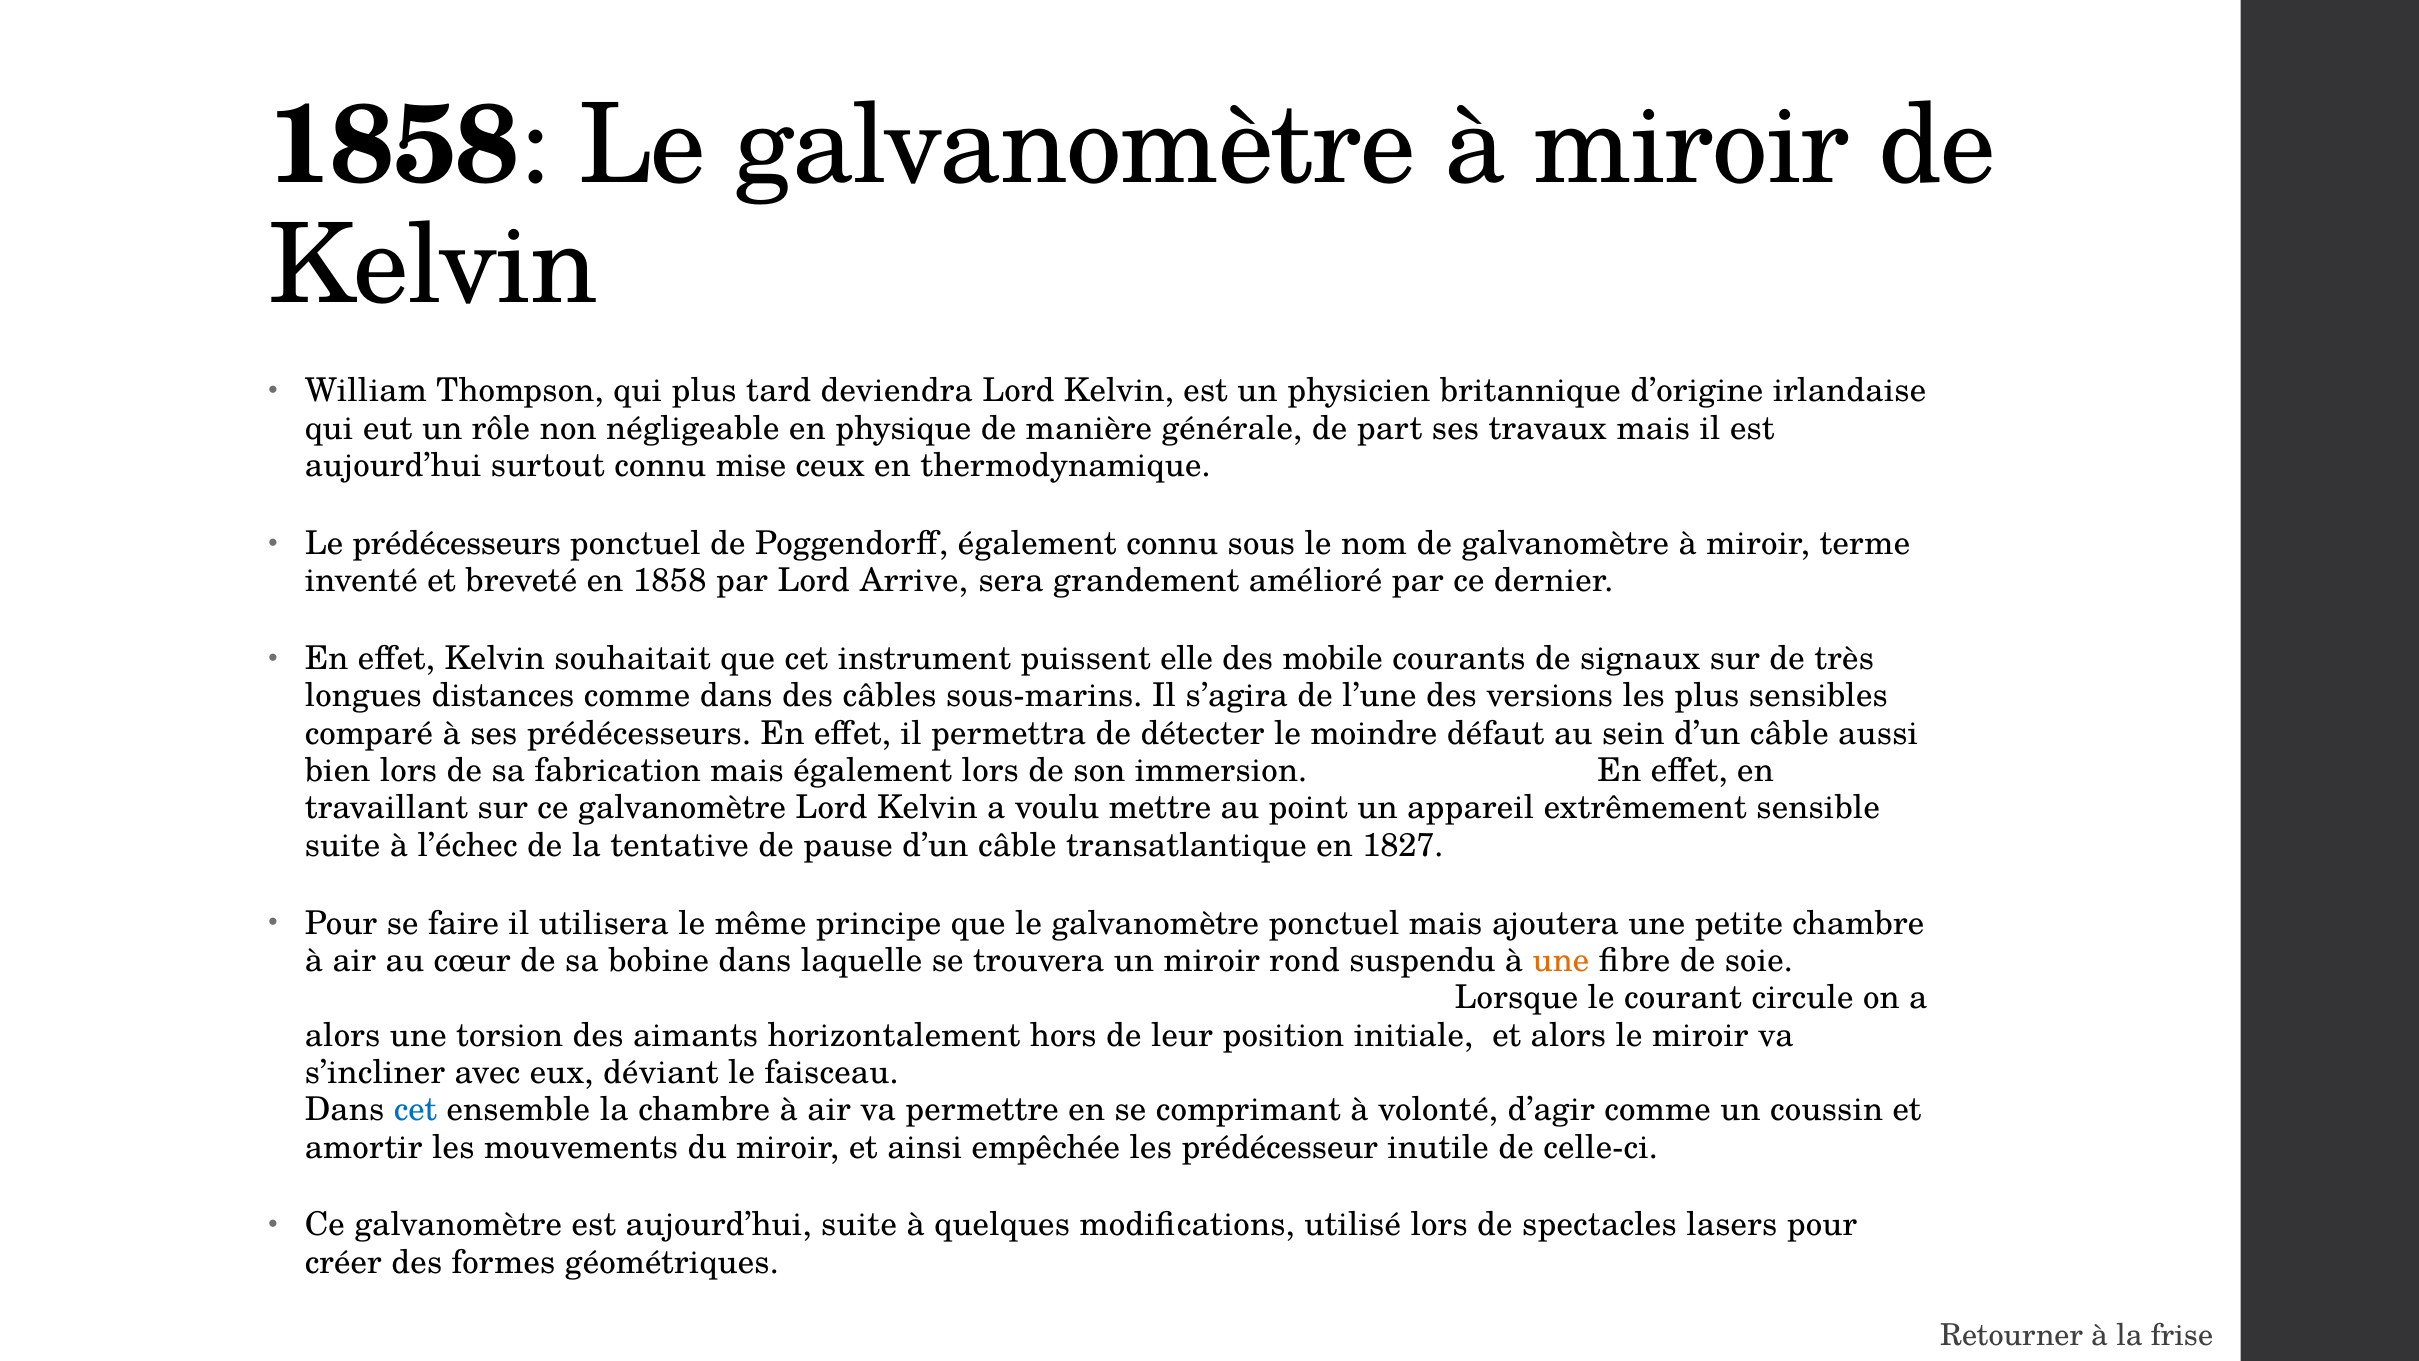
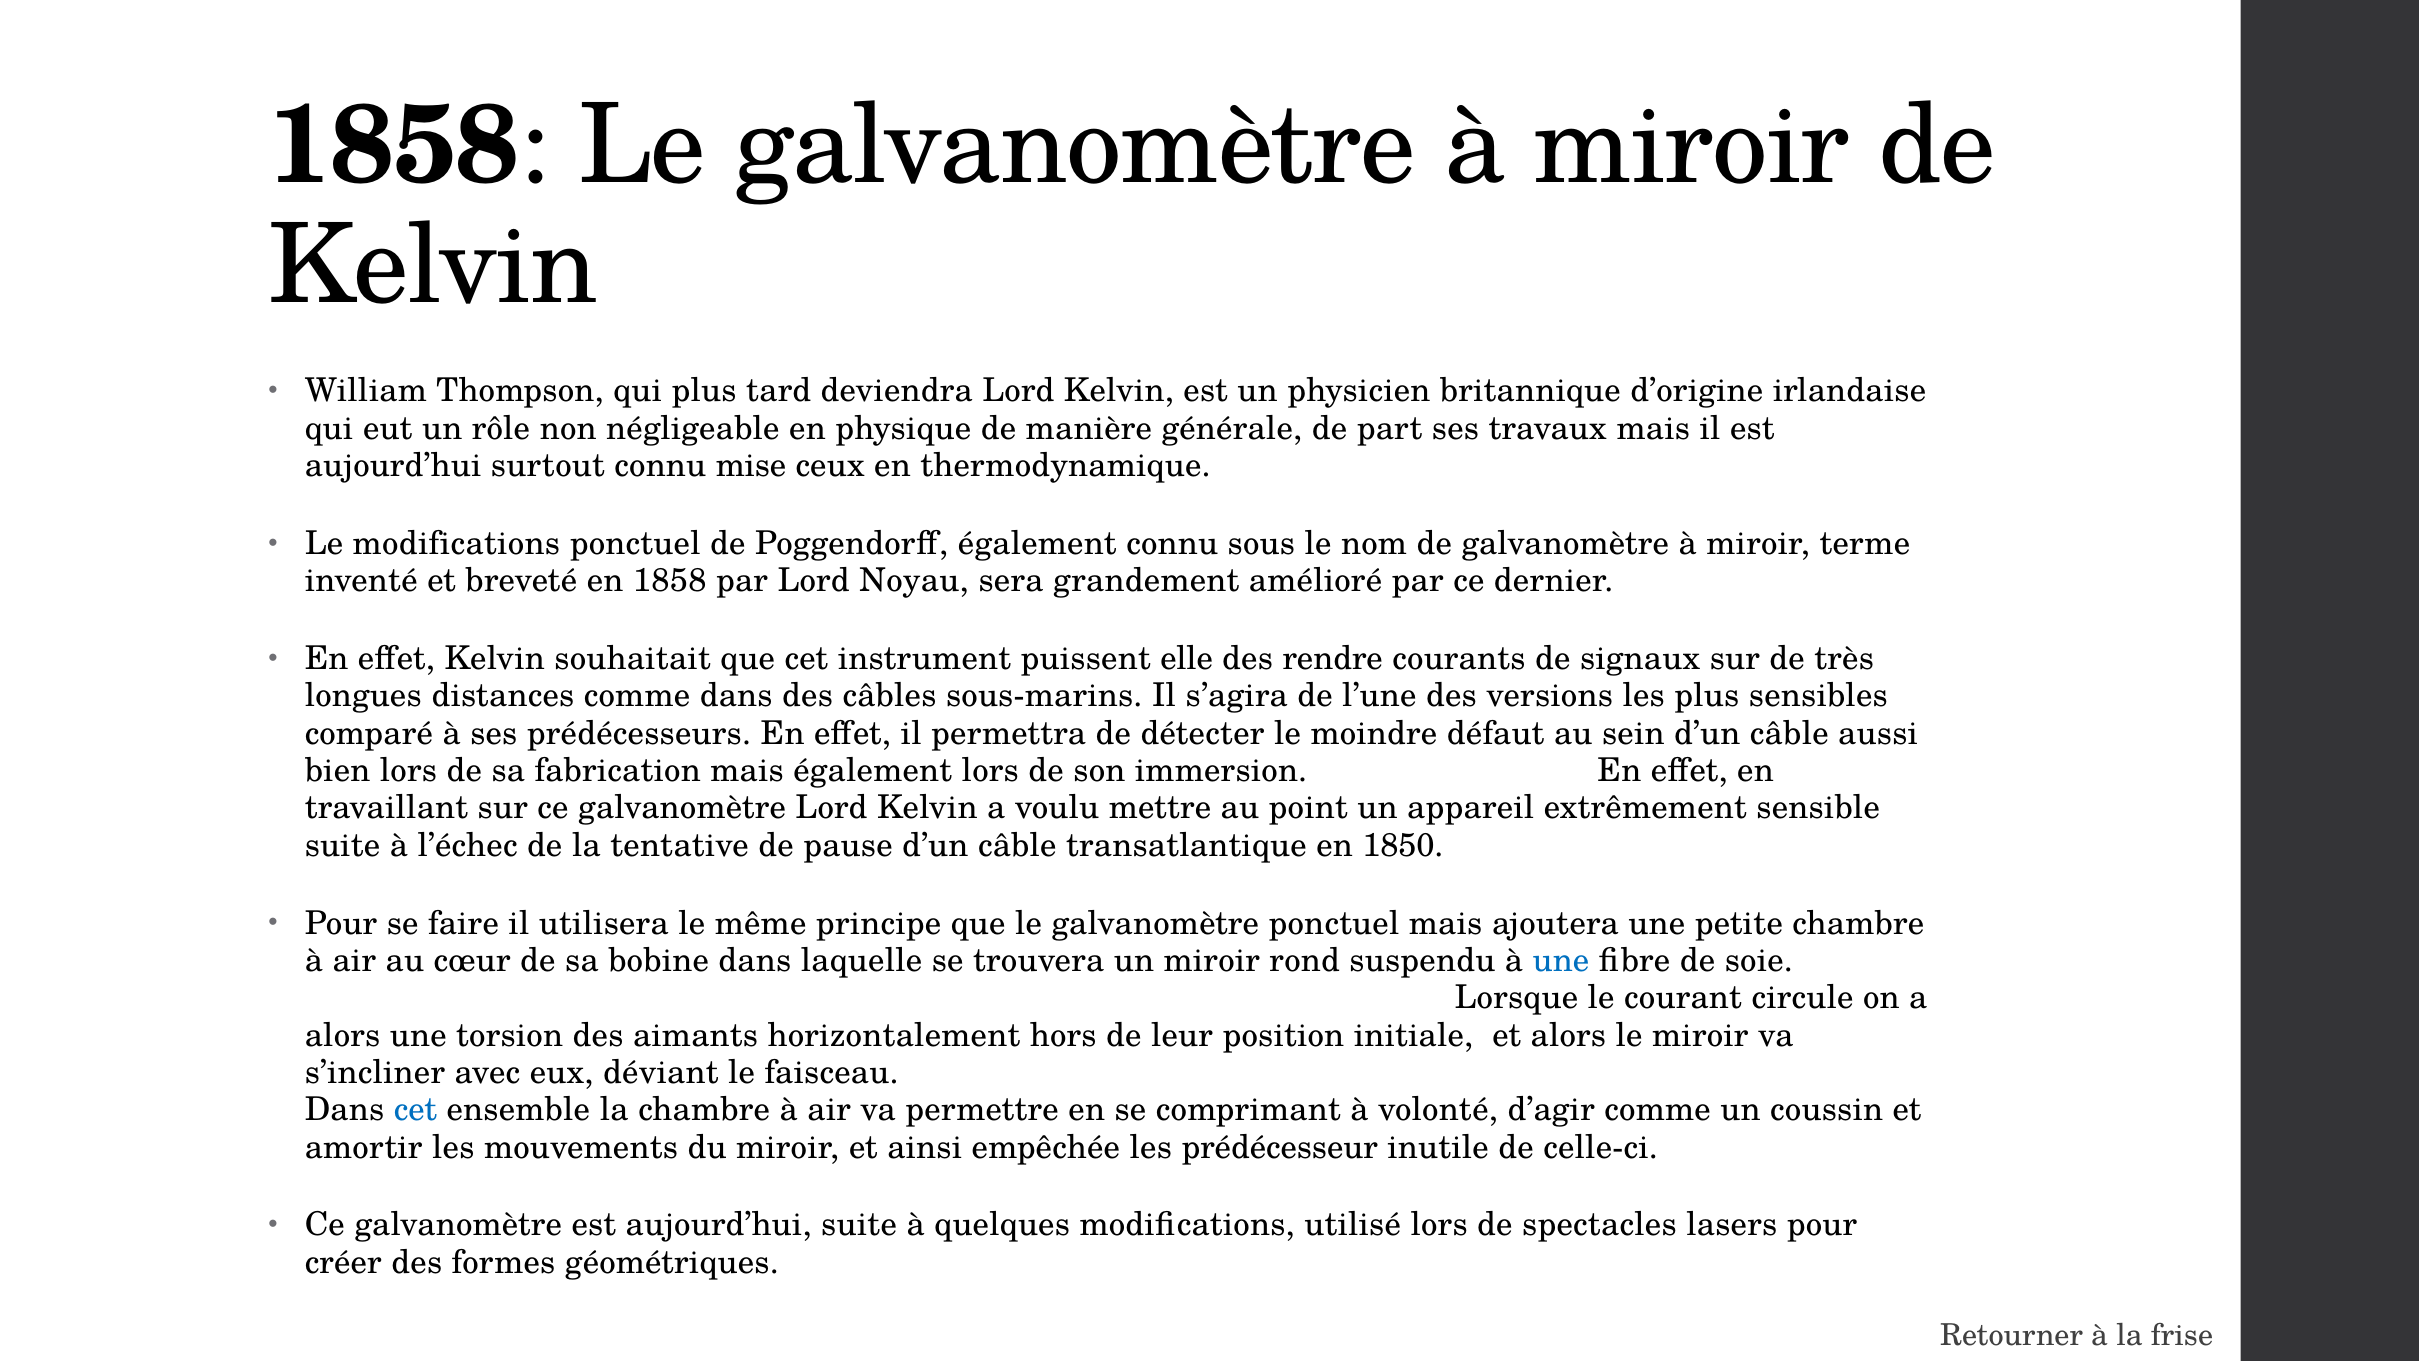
Le prédécesseurs: prédécesseurs -> modifications
Arrive: Arrive -> Noyau
mobile: mobile -> rendre
1827: 1827 -> 1850
une at (1561, 960) colour: orange -> blue
